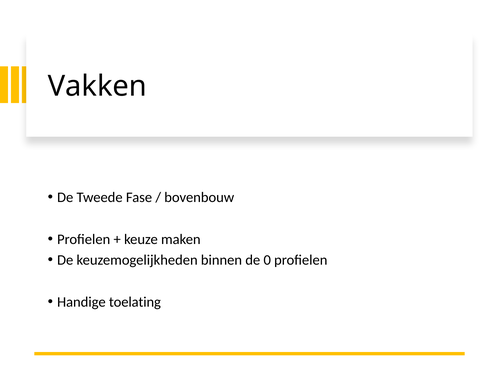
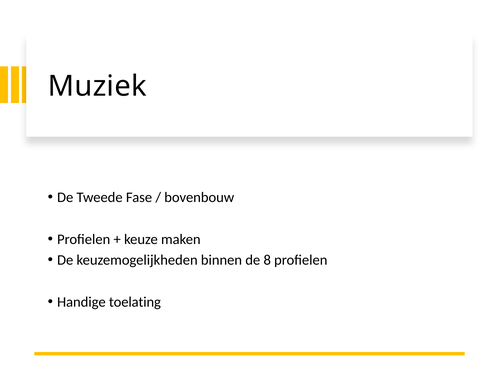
Vakken: Vakken -> Muziek
0: 0 -> 8
